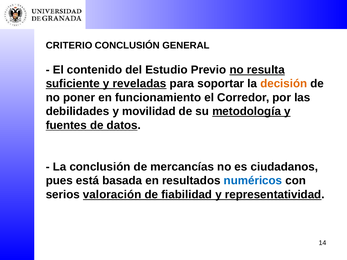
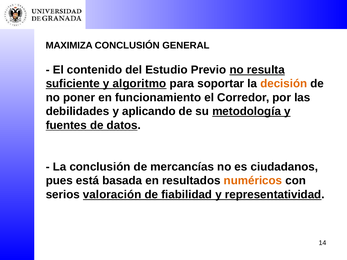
CRITERIO: CRITERIO -> MAXIMIZA
reveladas: reveladas -> algoritmo
movilidad: movilidad -> aplicando
numéricos colour: blue -> orange
